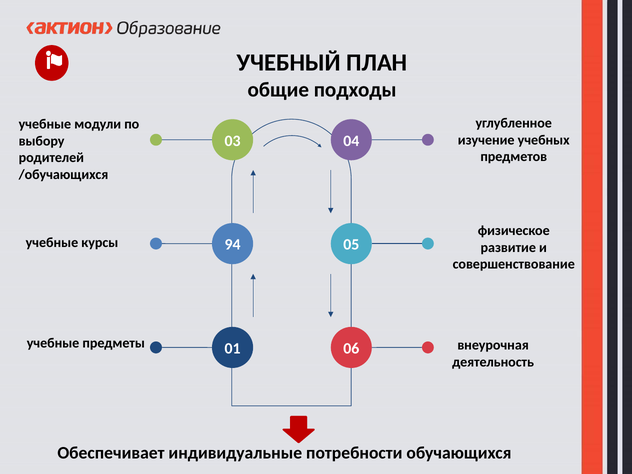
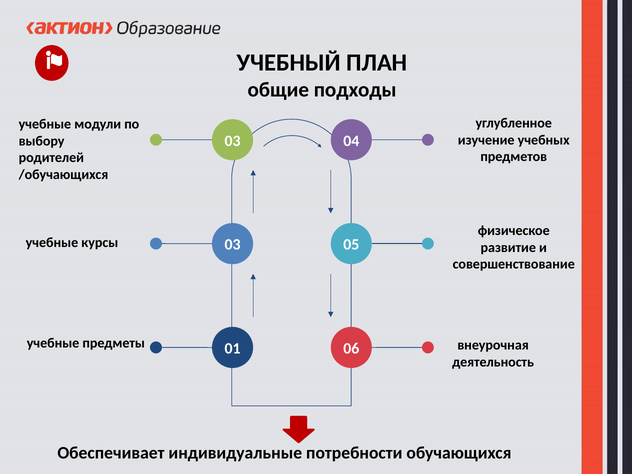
курсы 94: 94 -> 03
